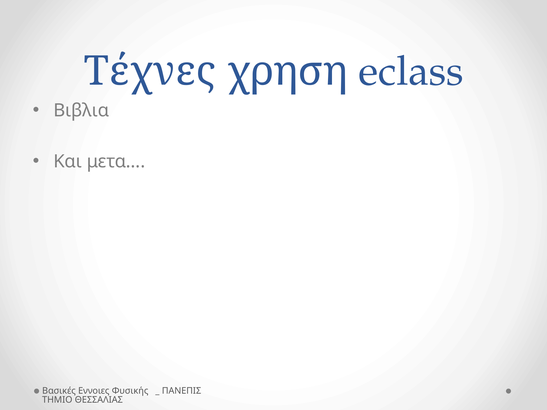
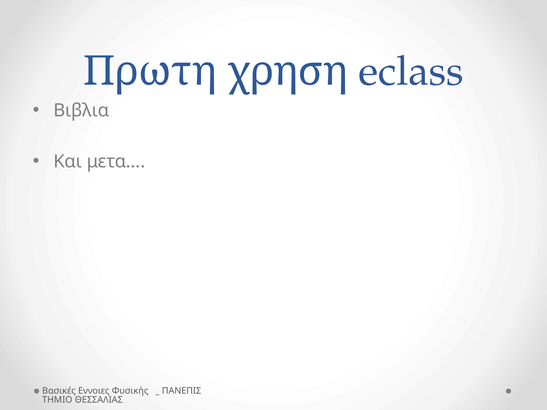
Τέχνες: Τέχνες -> Πρωτη
